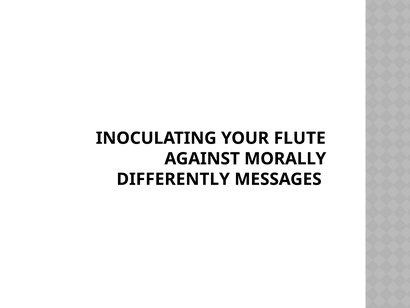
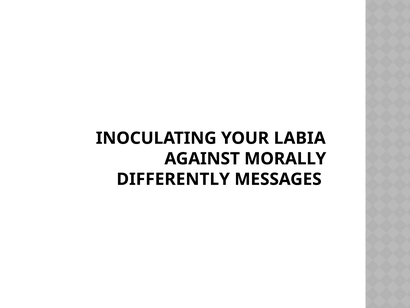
FLUTE: FLUTE -> LABIA
